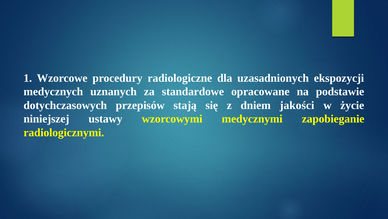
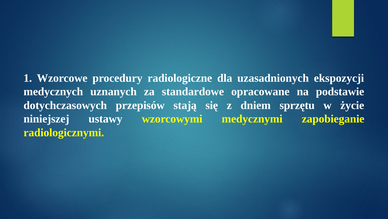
jakości: jakości -> sprzętu
